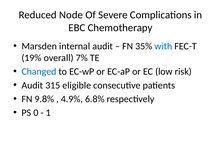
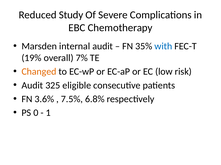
Node: Node -> Study
Changed colour: blue -> orange
315: 315 -> 325
9.8%: 9.8% -> 3.6%
4.9%: 4.9% -> 7.5%
